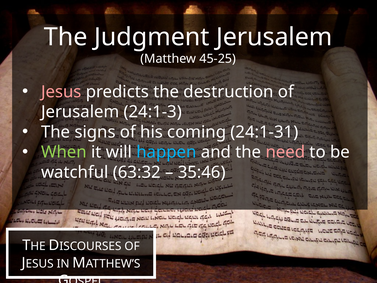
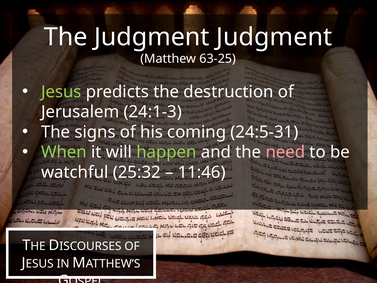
Judgment Jerusalem: Jerusalem -> Judgment
45-25: 45-25 -> 63-25
Jesus colour: pink -> light green
24:1-31: 24:1-31 -> 24:5-31
happen colour: light blue -> light green
63:32: 63:32 -> 25:32
35:46: 35:46 -> 11:46
